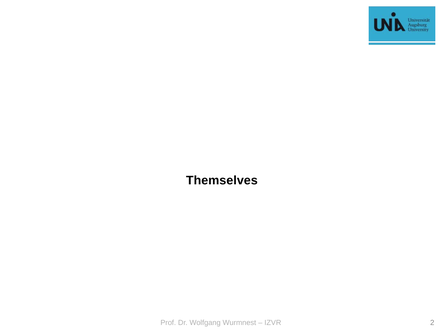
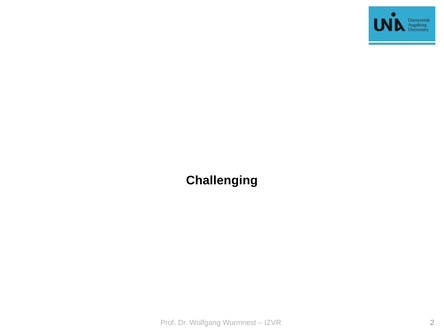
Themselves: Themselves -> Challenging
